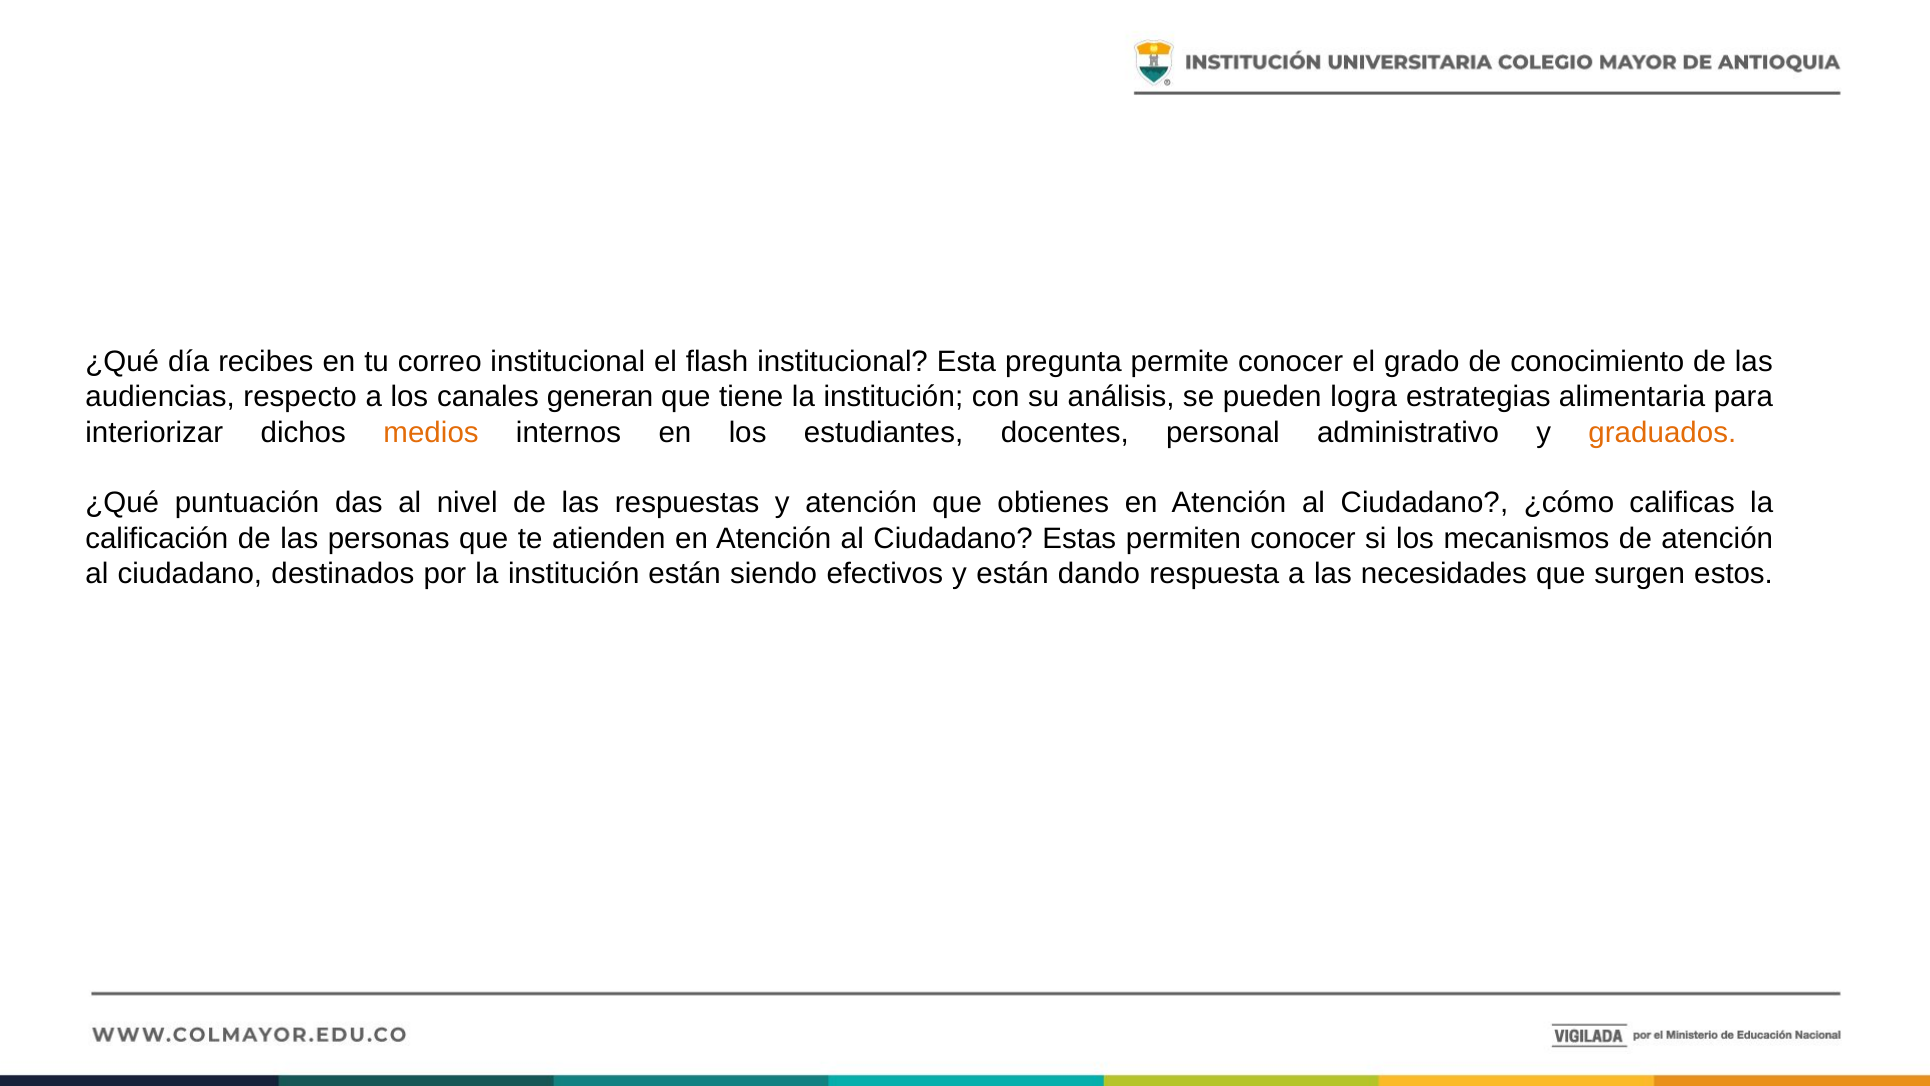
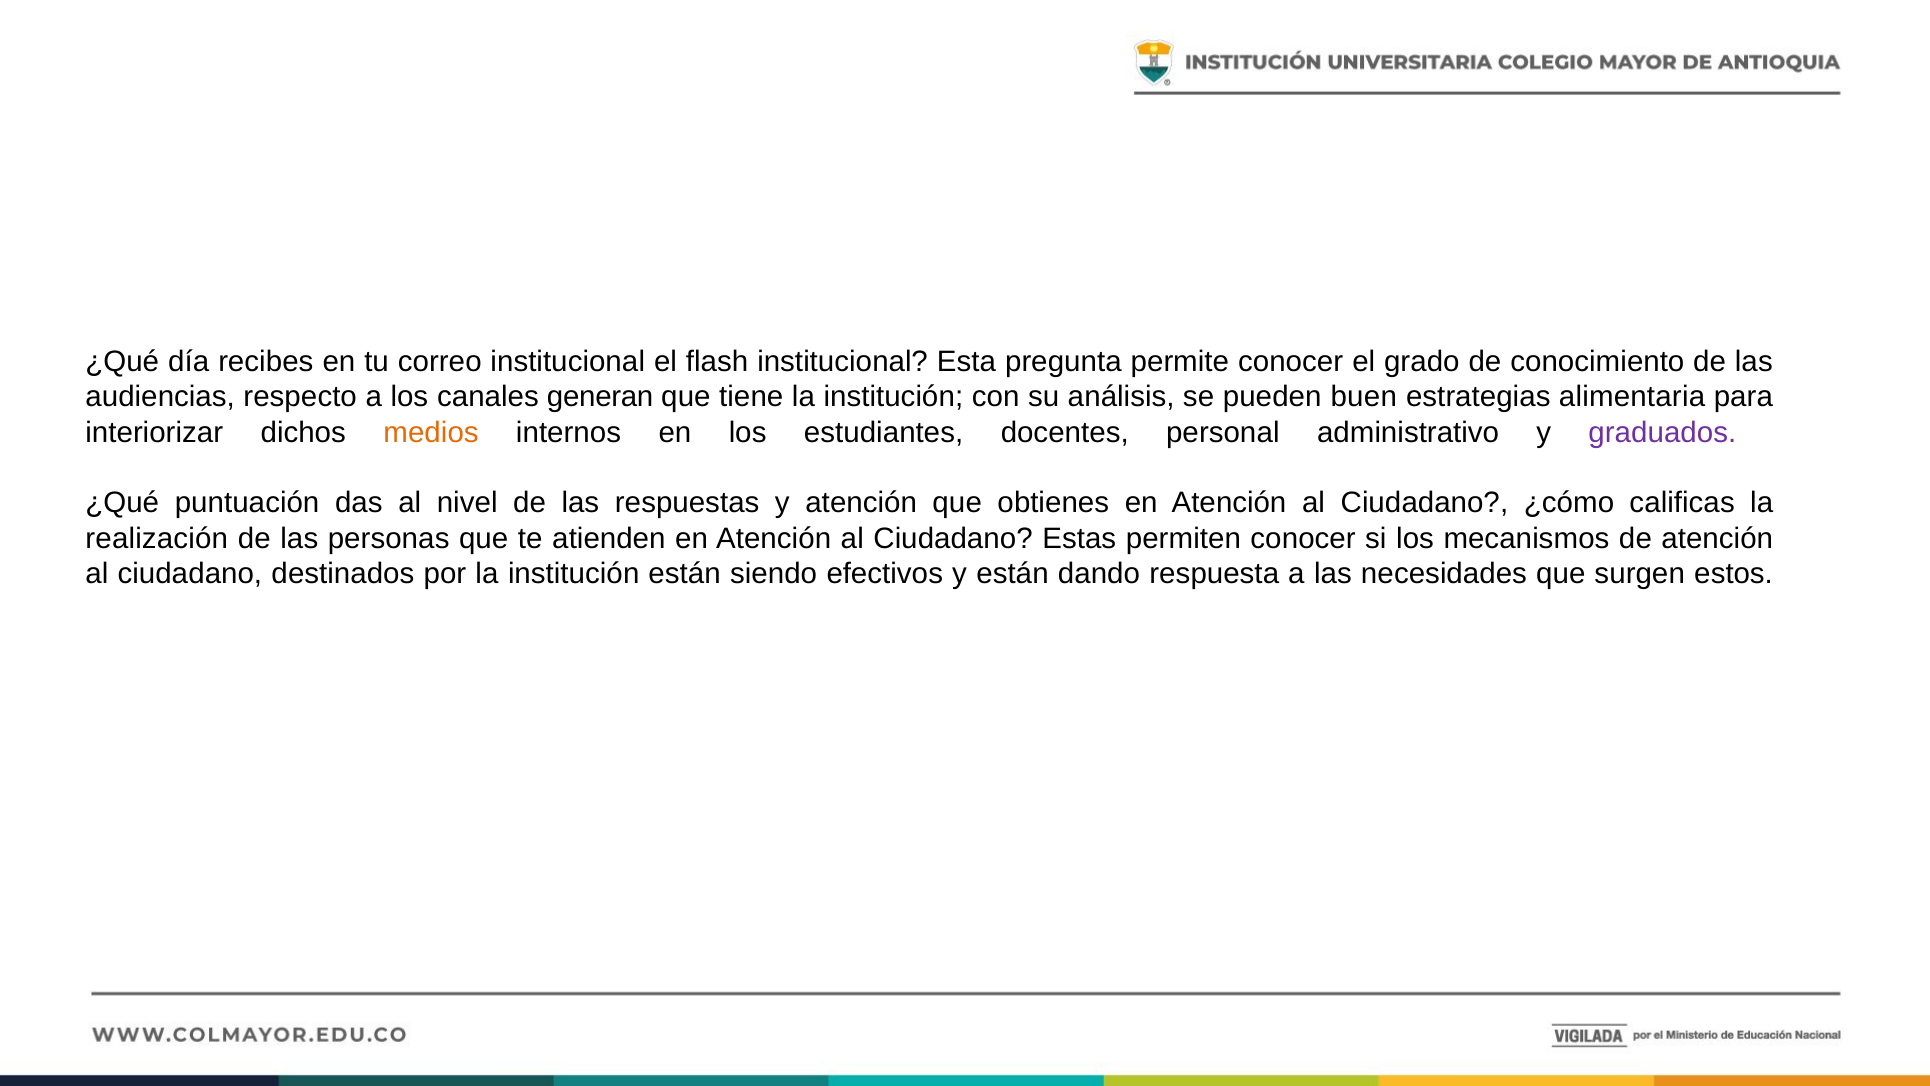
logra: logra -> buen
graduados colour: orange -> purple
calificación: calificación -> realización
